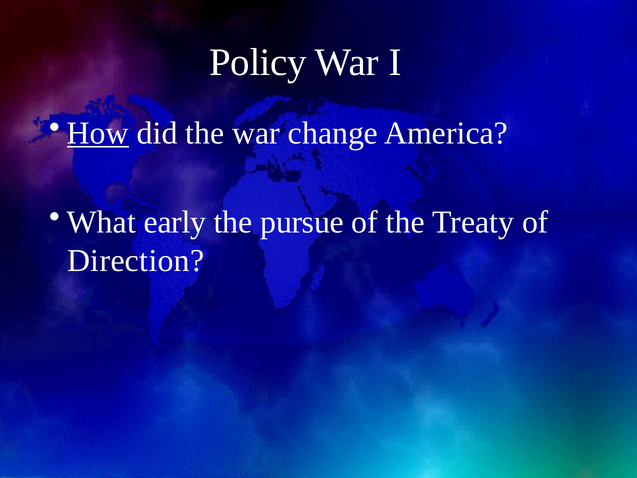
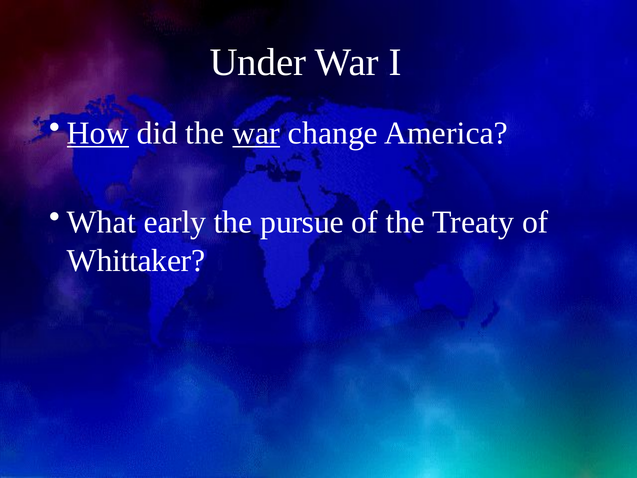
Policy: Policy -> Under
war at (256, 133) underline: none -> present
Direction: Direction -> Whittaker
